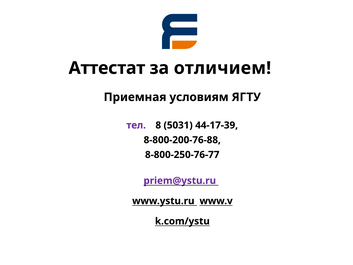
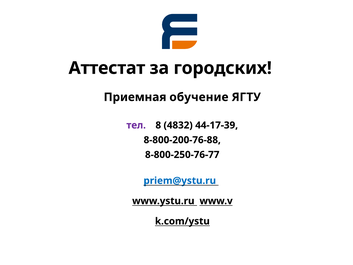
отличием: отличием -> городских
условиям: условиям -> обучение
5031: 5031 -> 4832
priem@ystu.ru colour: purple -> blue
